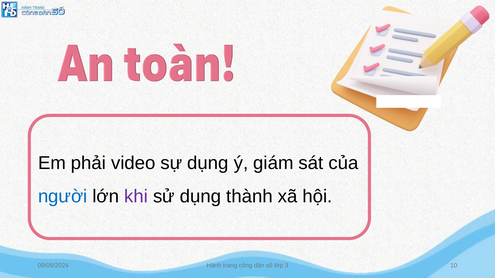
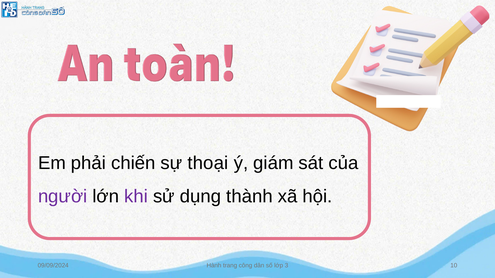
video: video -> chiến
sự dụng: dụng -> thoại
người colour: blue -> purple
